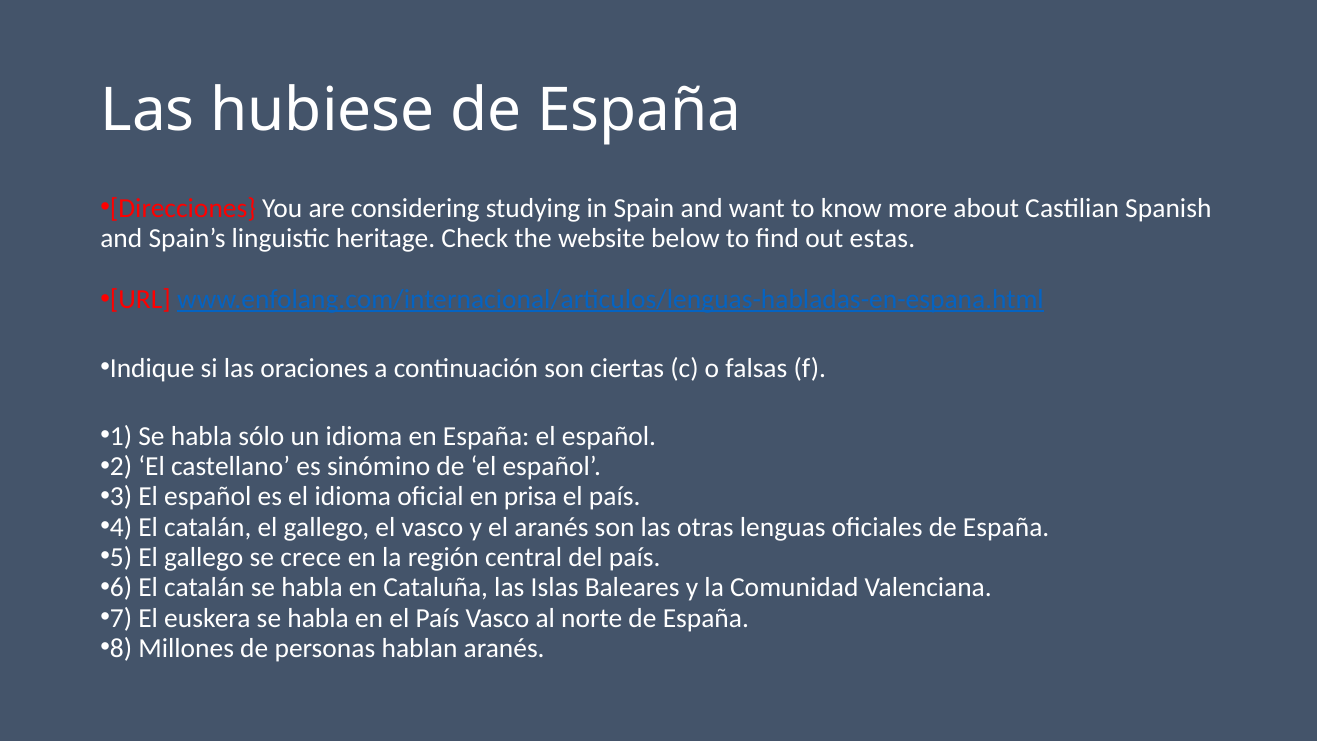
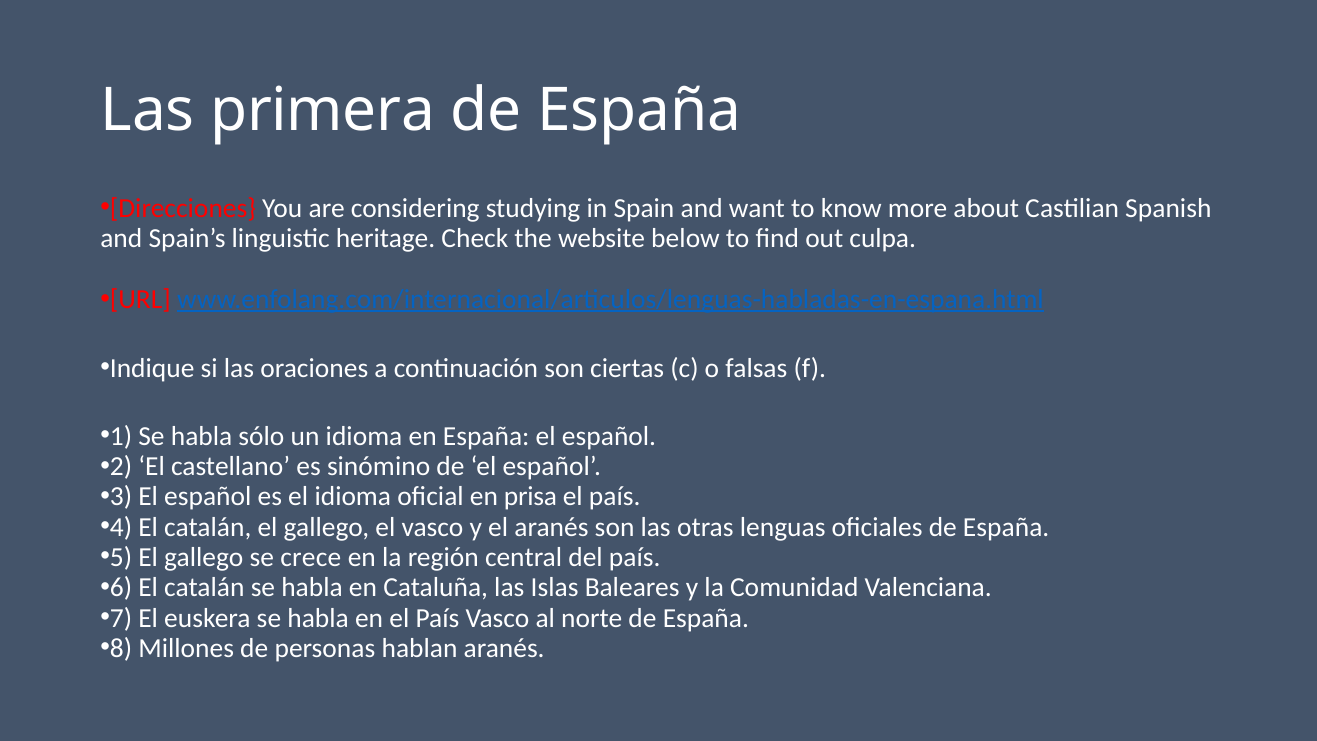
hubiese: hubiese -> primera
estas: estas -> culpa
